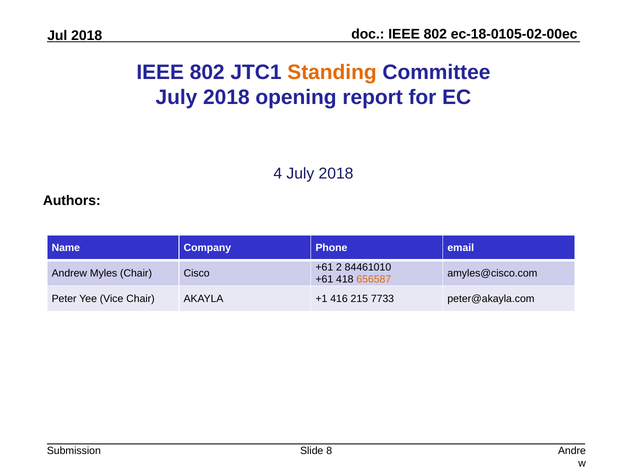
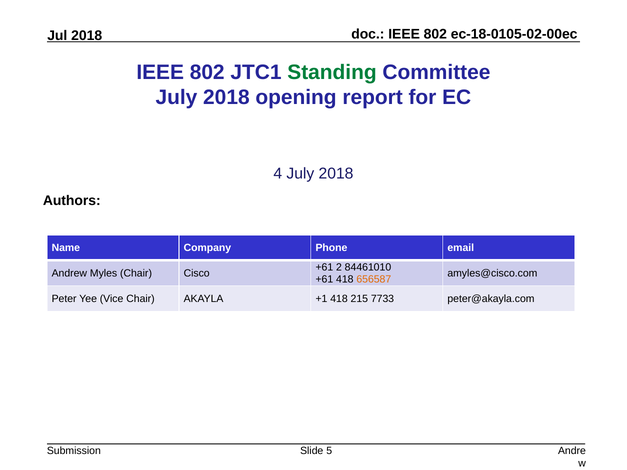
Standing colour: orange -> green
+1 416: 416 -> 418
8: 8 -> 5
